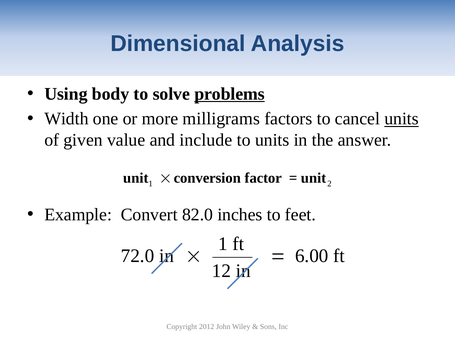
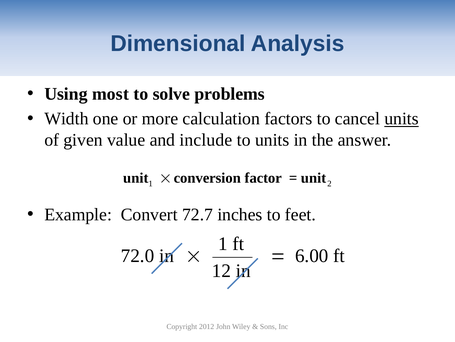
body: body -> most
problems underline: present -> none
milligrams: milligrams -> calculation
82.0: 82.0 -> 72.7
